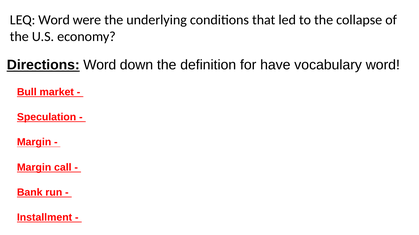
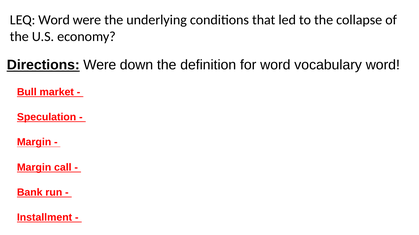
Directions Word: Word -> Were
for have: have -> word
